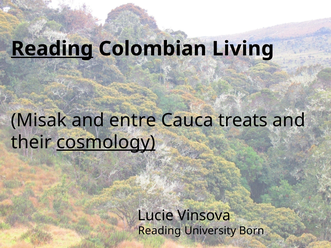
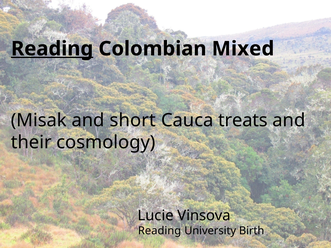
Living: Living -> Mixed
entre: entre -> short
cosmology underline: present -> none
Born: Born -> Birth
